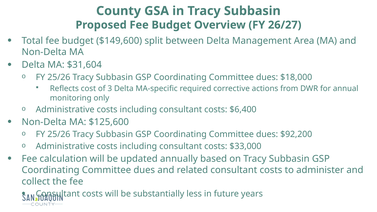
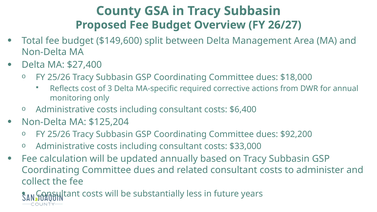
$31,604: $31,604 -> $27,400
$125,600: $125,600 -> $125,204
